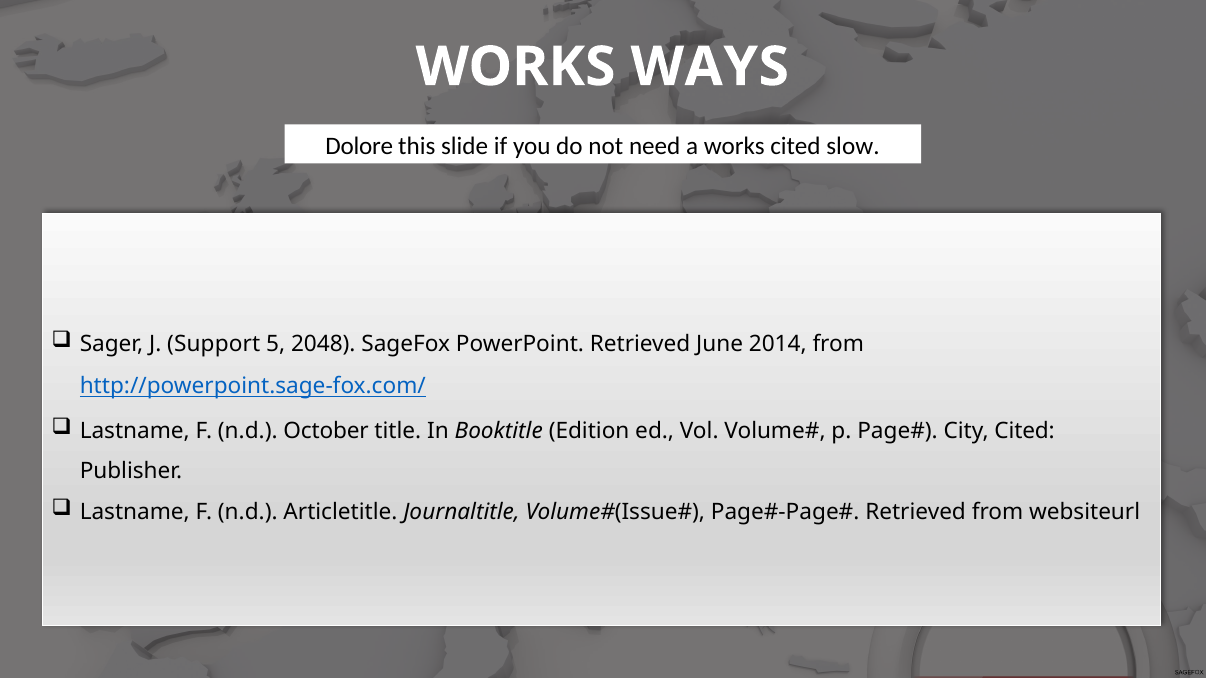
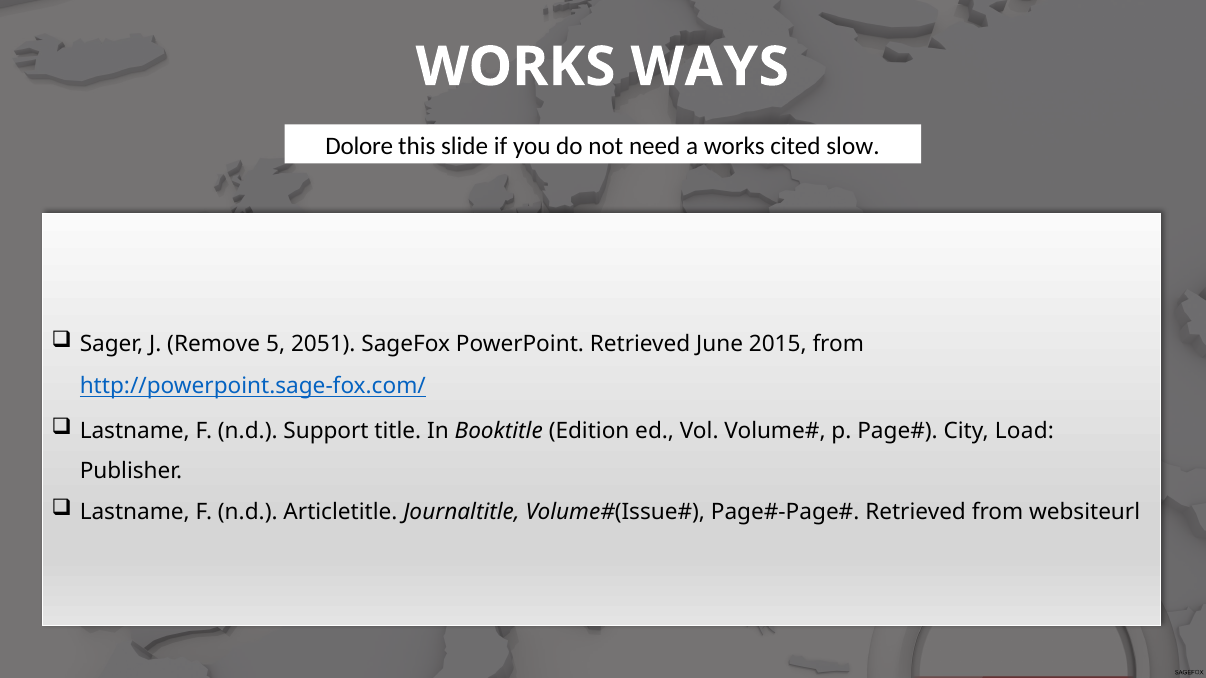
Support: Support -> Remove
2048: 2048 -> 2051
2014: 2014 -> 2015
October: October -> Support
City Cited: Cited -> Load
